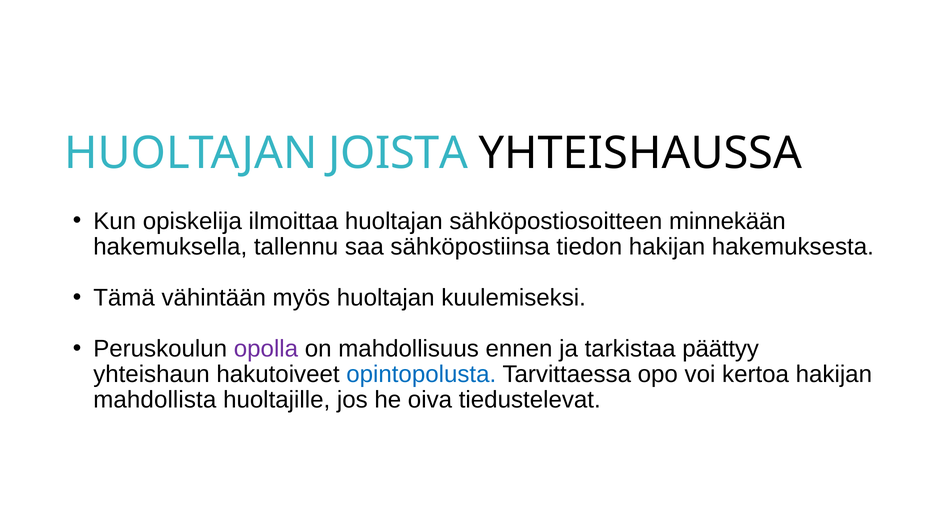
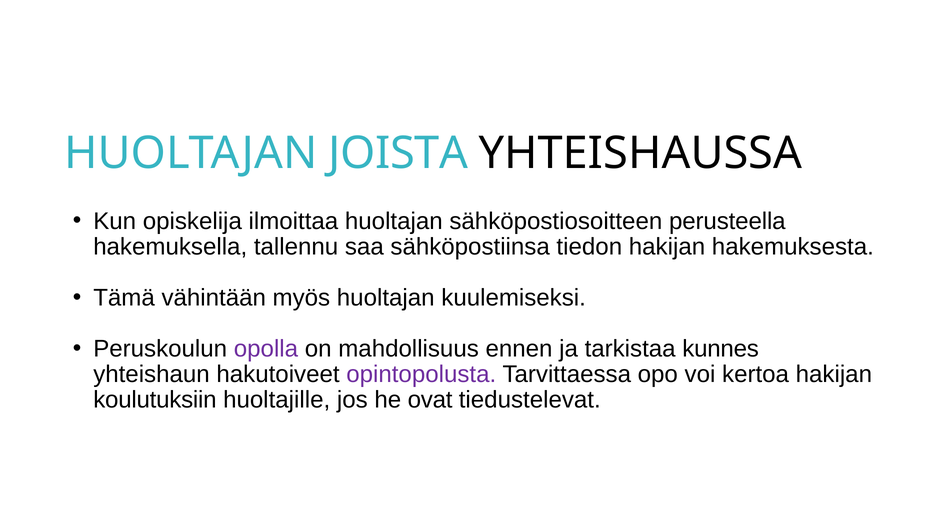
minnekään: minnekään -> perusteella
päättyy: päättyy -> kunnes
opintopolusta colour: blue -> purple
mahdollista: mahdollista -> koulutuksiin
oiva: oiva -> ovat
